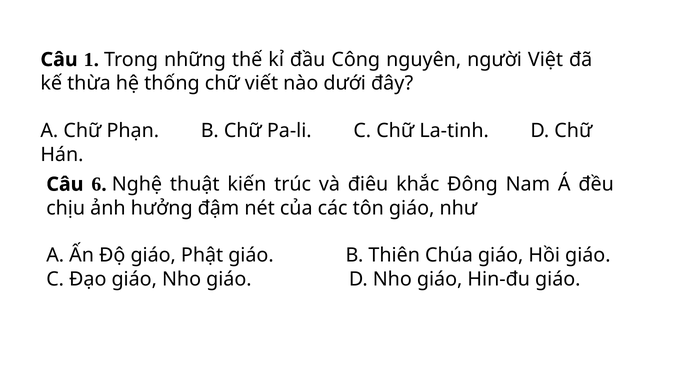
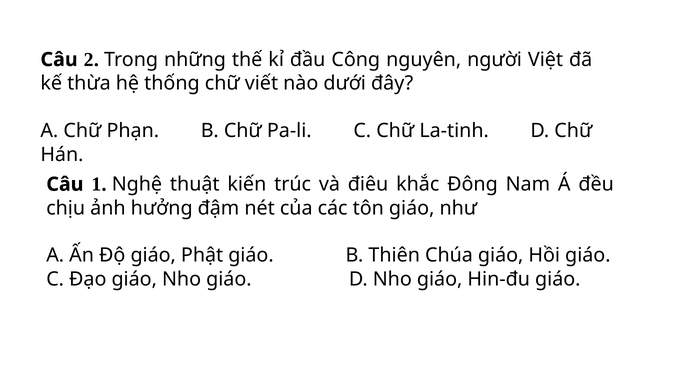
1: 1 -> 2
6: 6 -> 1
